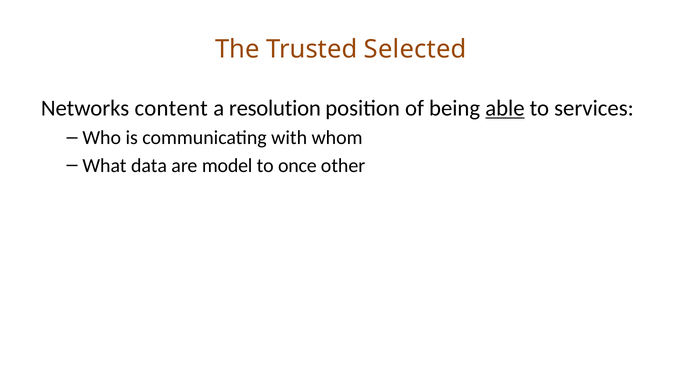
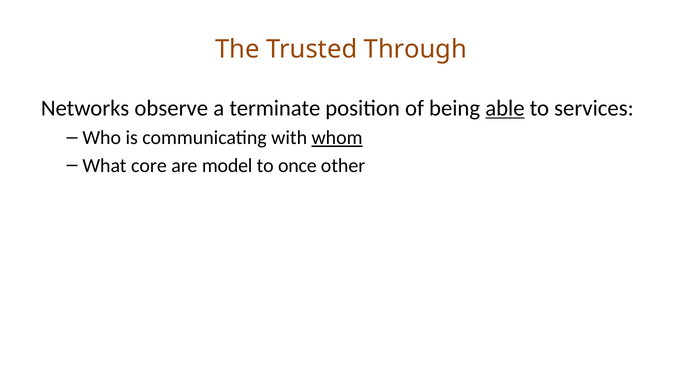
Selected: Selected -> Through
content: content -> observe
resolution: resolution -> terminate
whom underline: none -> present
data: data -> core
